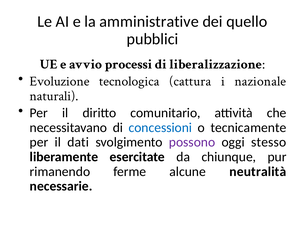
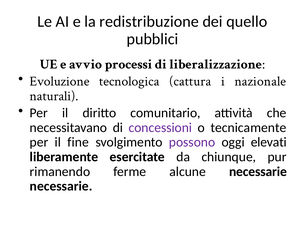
amministrative: amministrative -> redistribuzione
concessioni colour: blue -> purple
dati: dati -> fine
stesso: stesso -> elevati
alcune neutralità: neutralità -> necessarie
